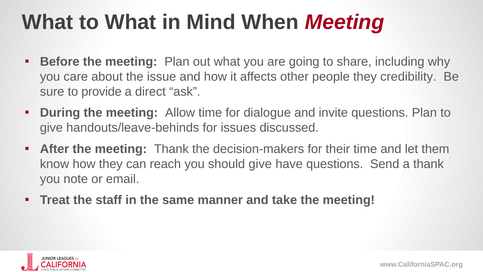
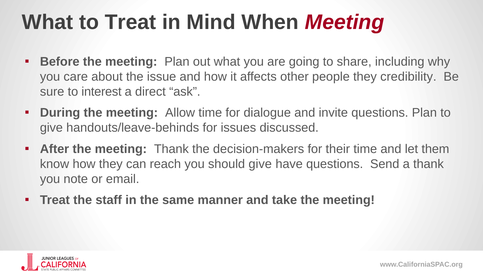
to What: What -> Treat
provide: provide -> interest
